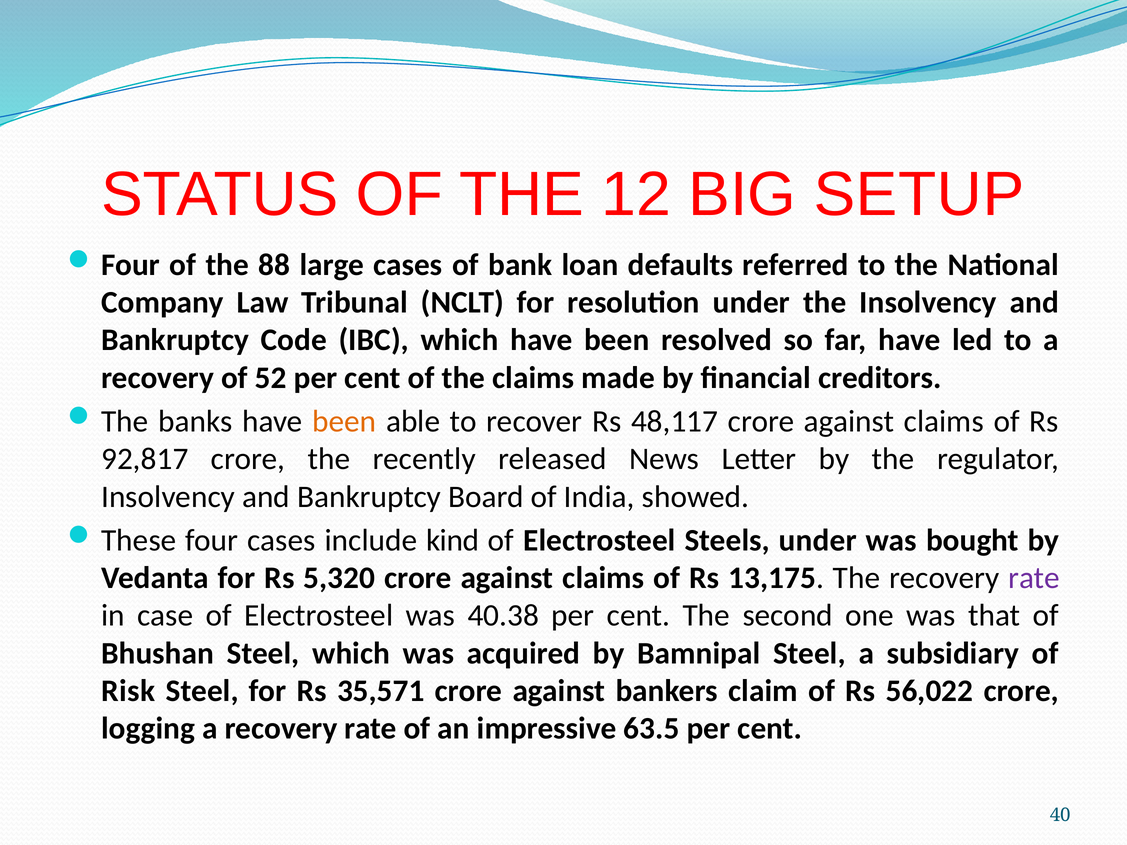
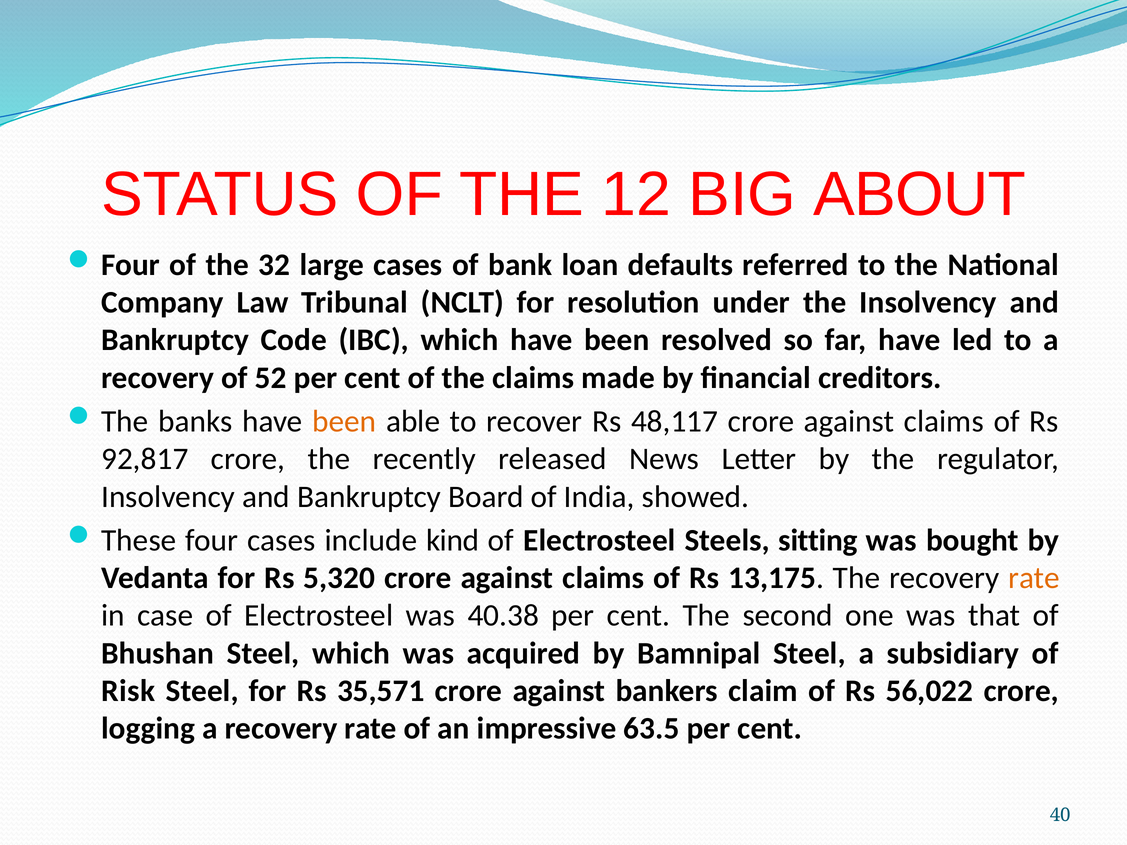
SETUP: SETUP -> ABOUT
88: 88 -> 32
Steels under: under -> sitting
rate at (1034, 578) colour: purple -> orange
